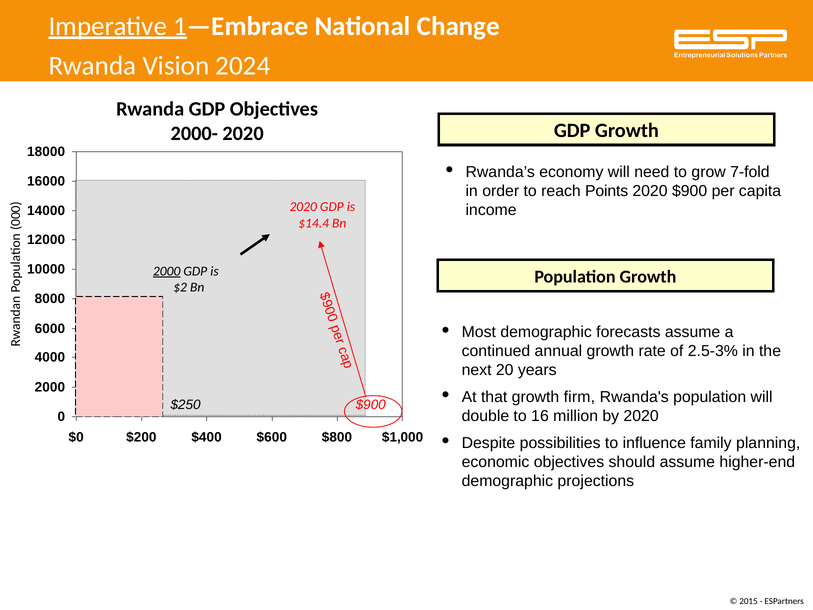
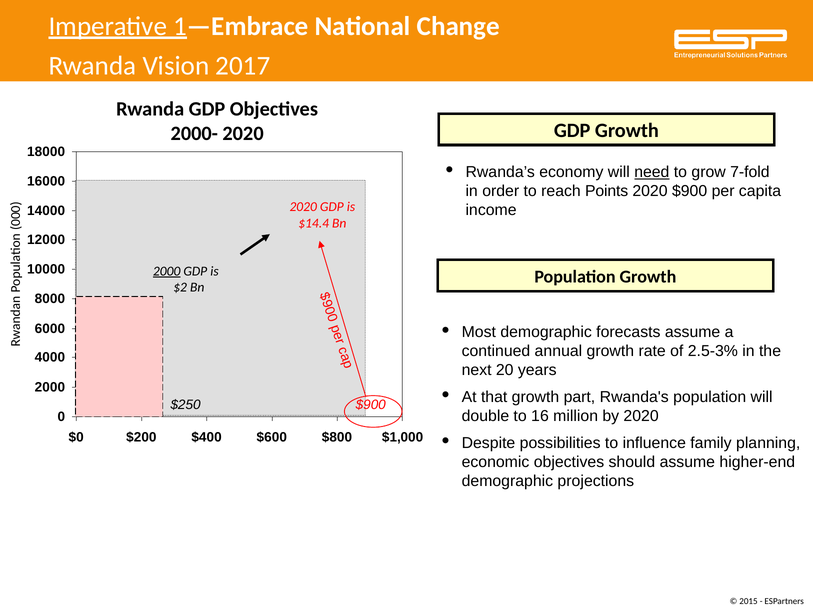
2024: 2024 -> 2017
need underline: none -> present
firm: firm -> part
